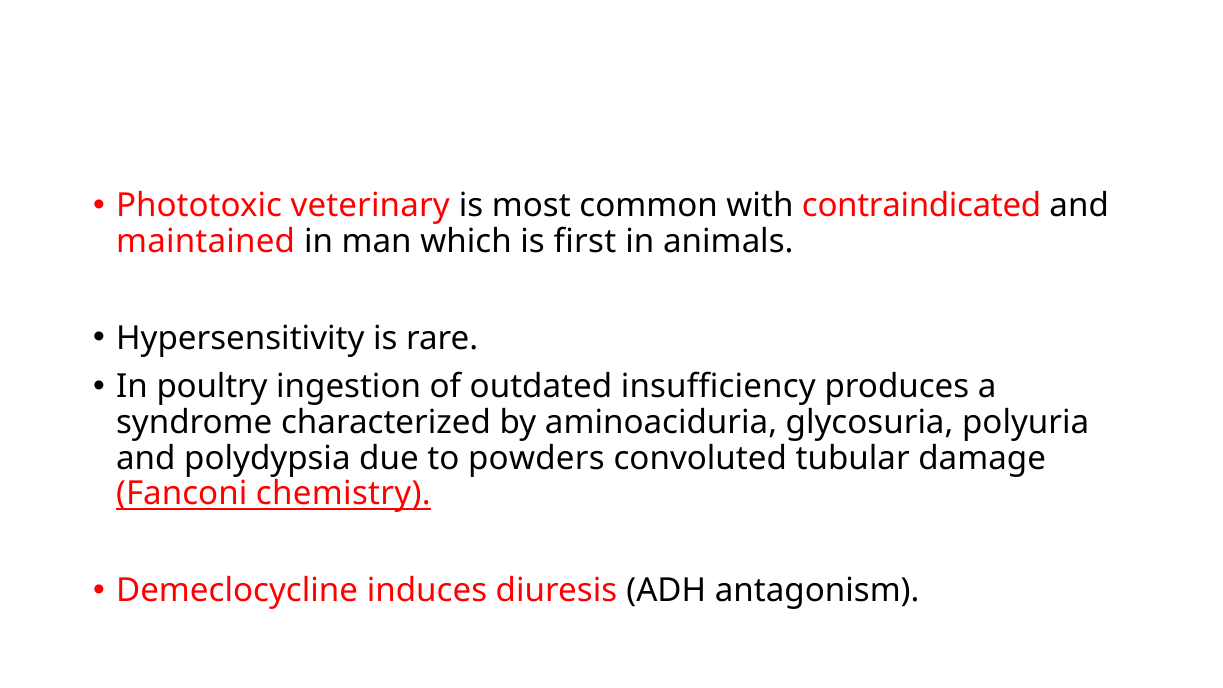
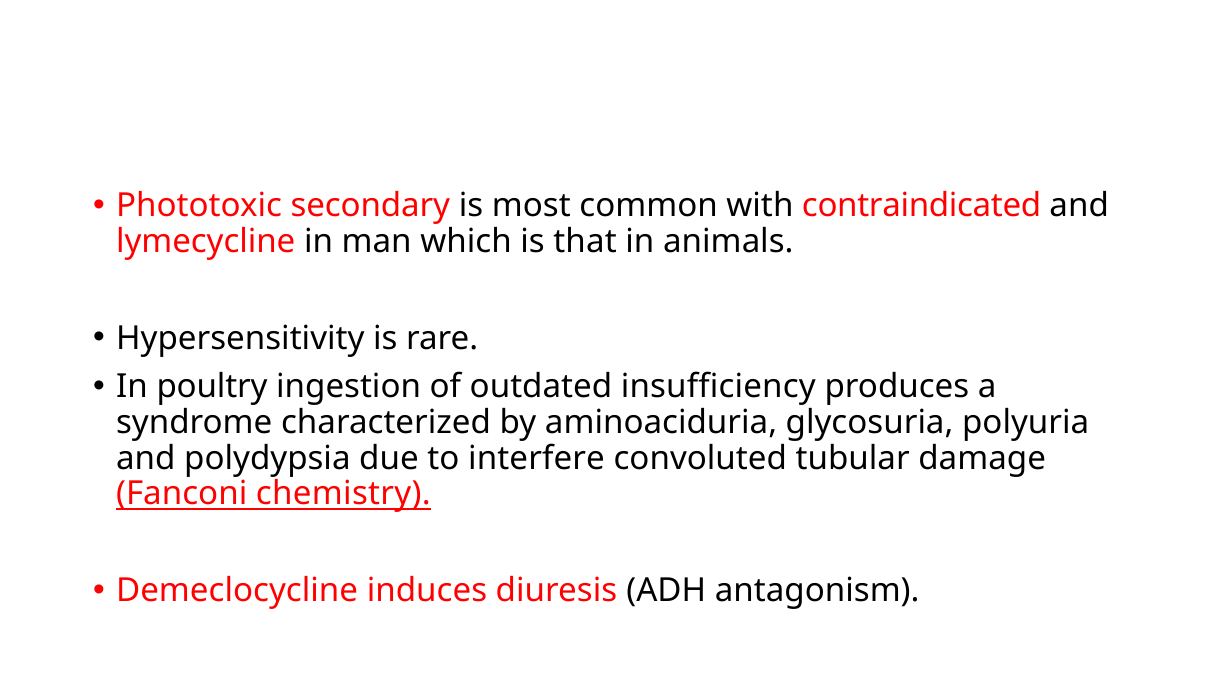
veterinary: veterinary -> secondary
maintained: maintained -> lymecycline
first: first -> that
powders: powders -> interfere
